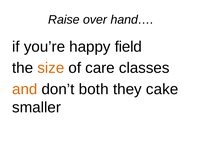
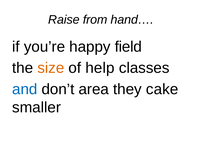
over: over -> from
care: care -> help
and colour: orange -> blue
both: both -> area
